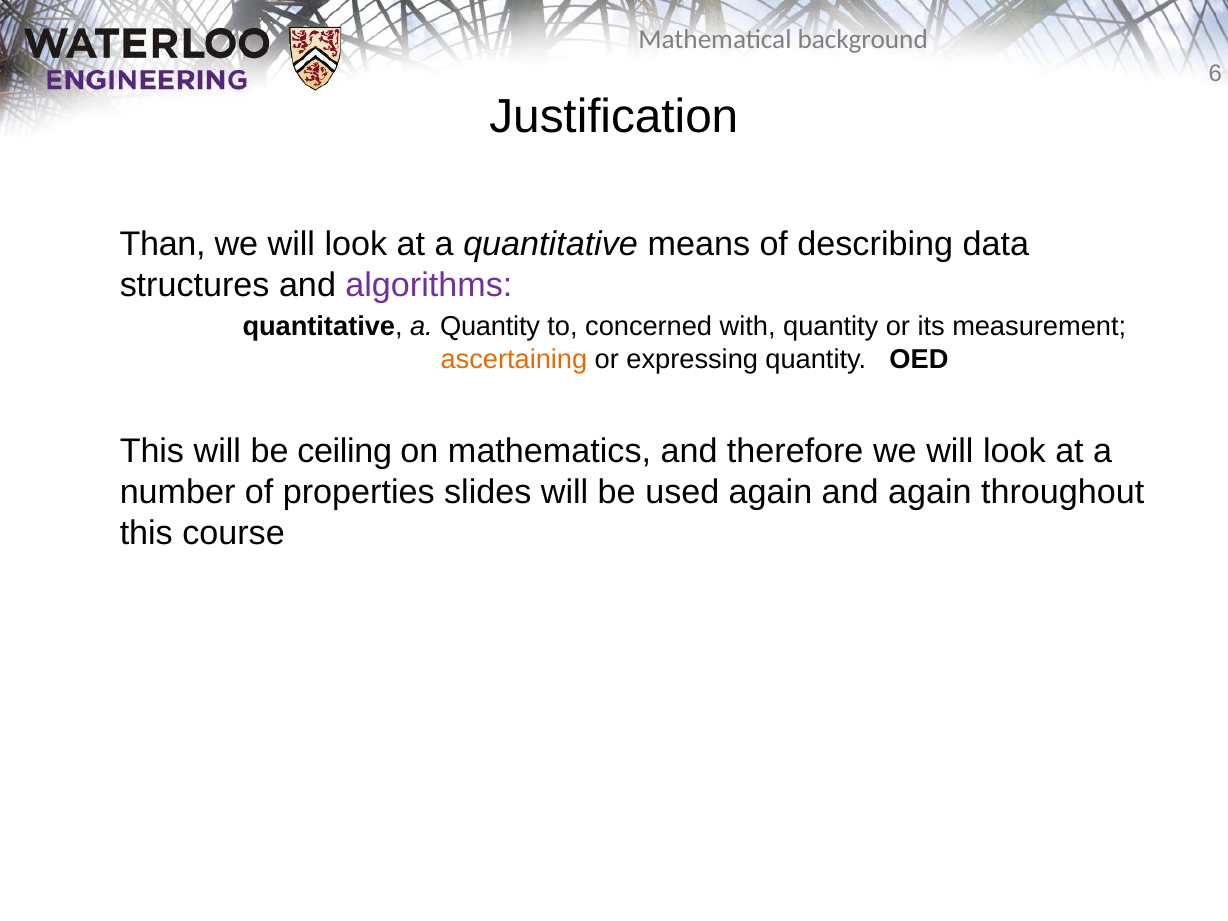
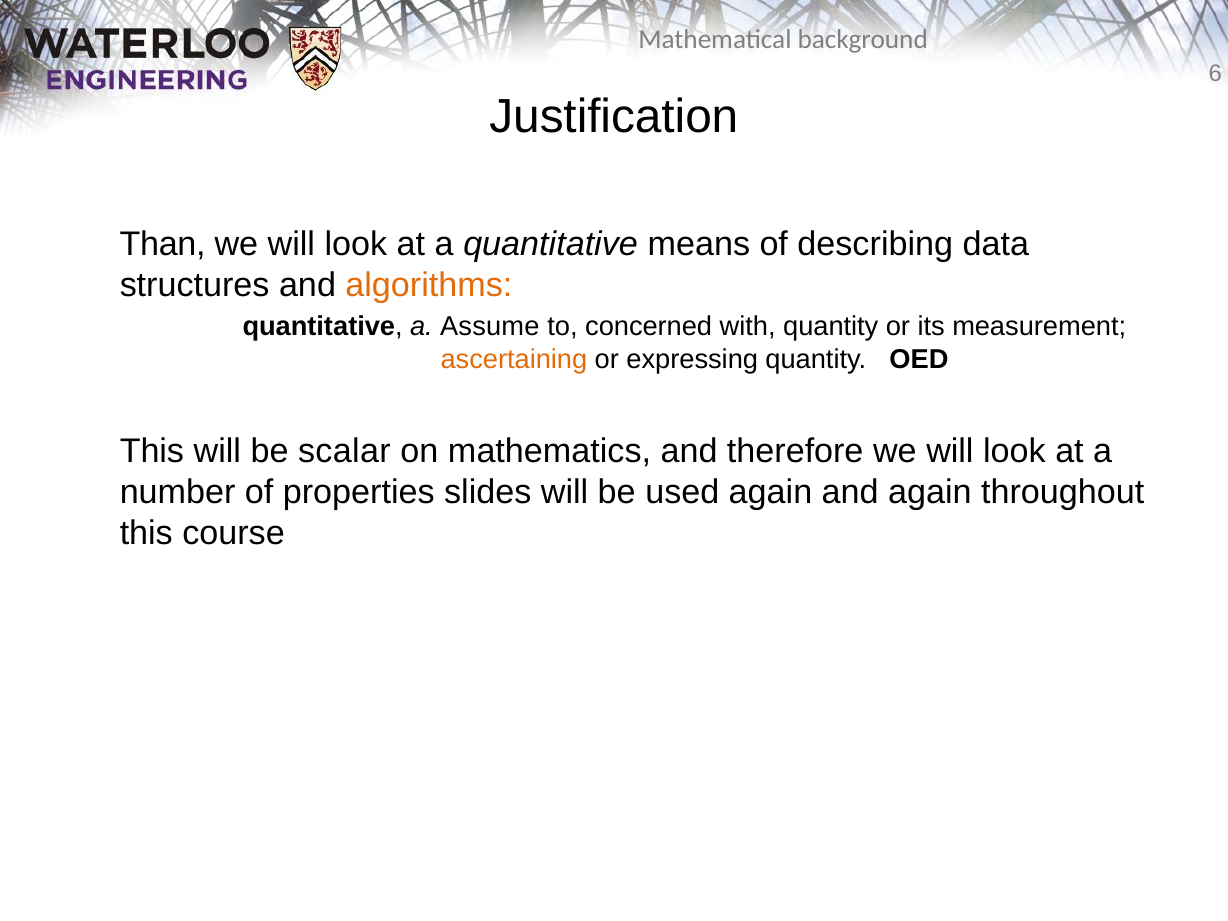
algorithms colour: purple -> orange
a Quantity: Quantity -> Assume
ceiling: ceiling -> scalar
